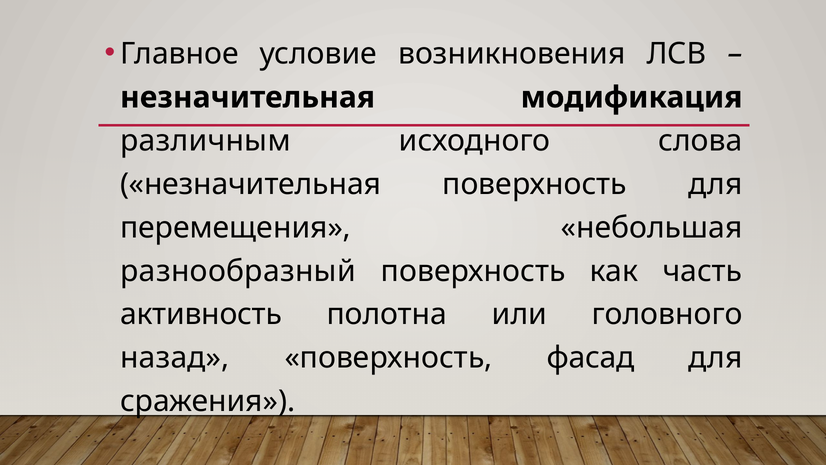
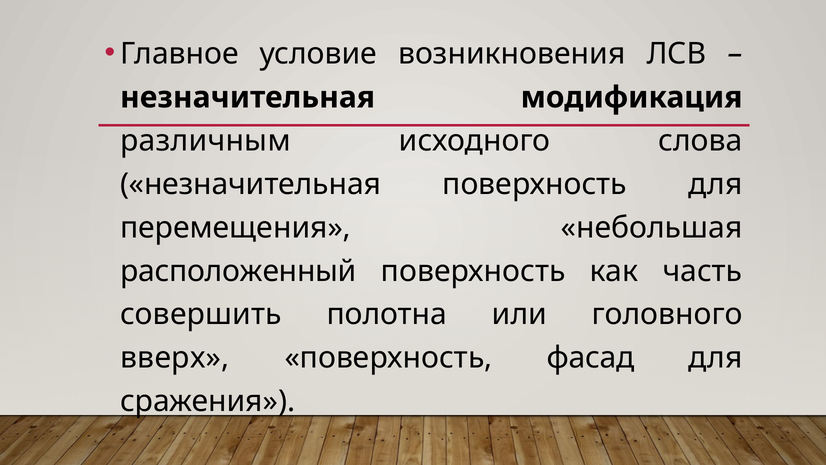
разнообразный: разнообразный -> расположенный
активность: активность -> совершить
назад: назад -> вверх
